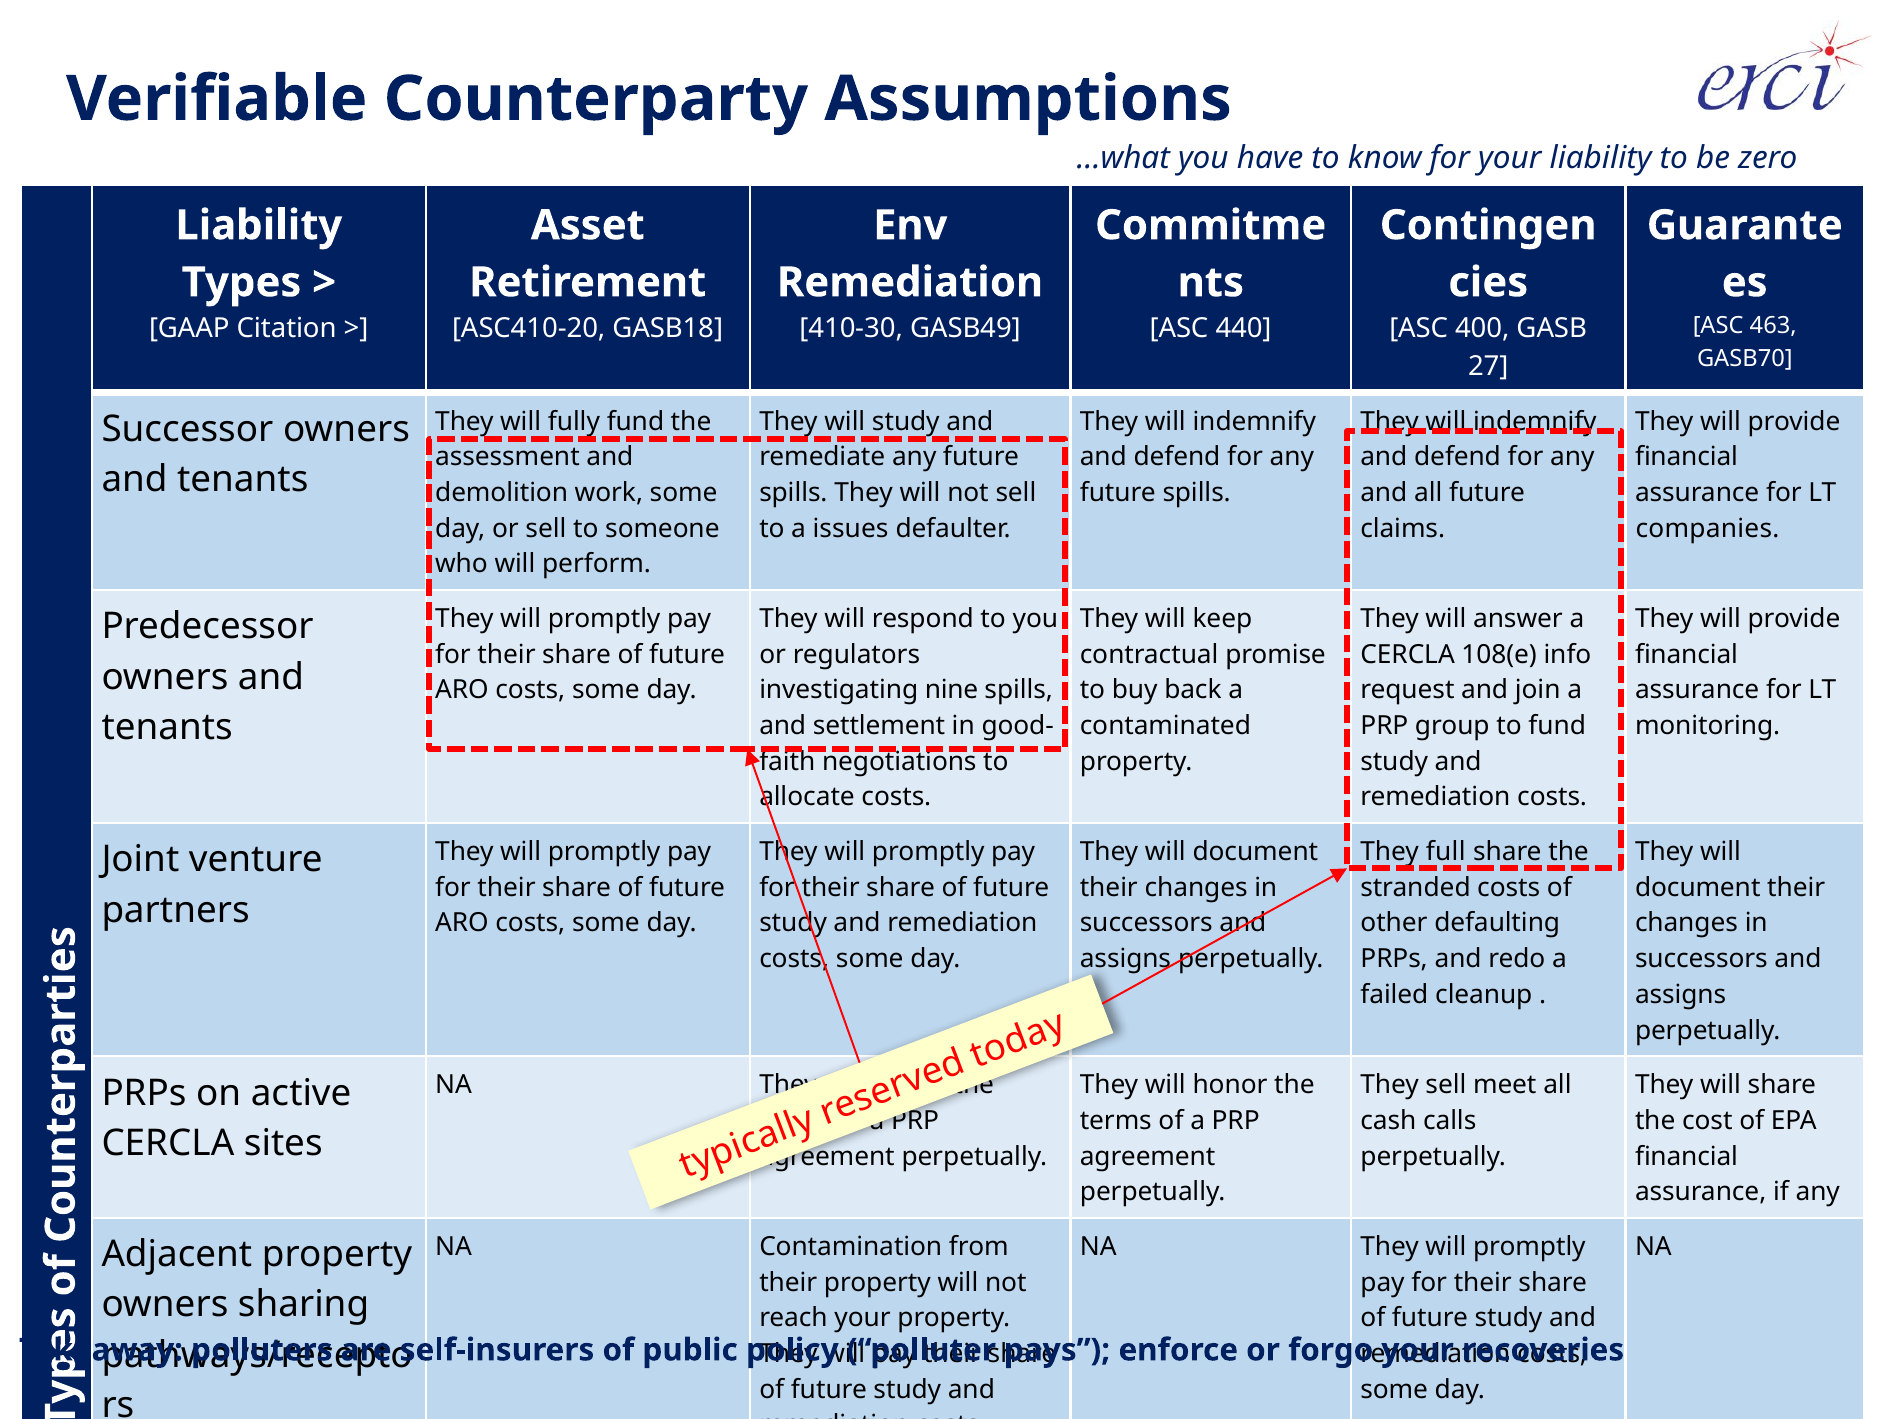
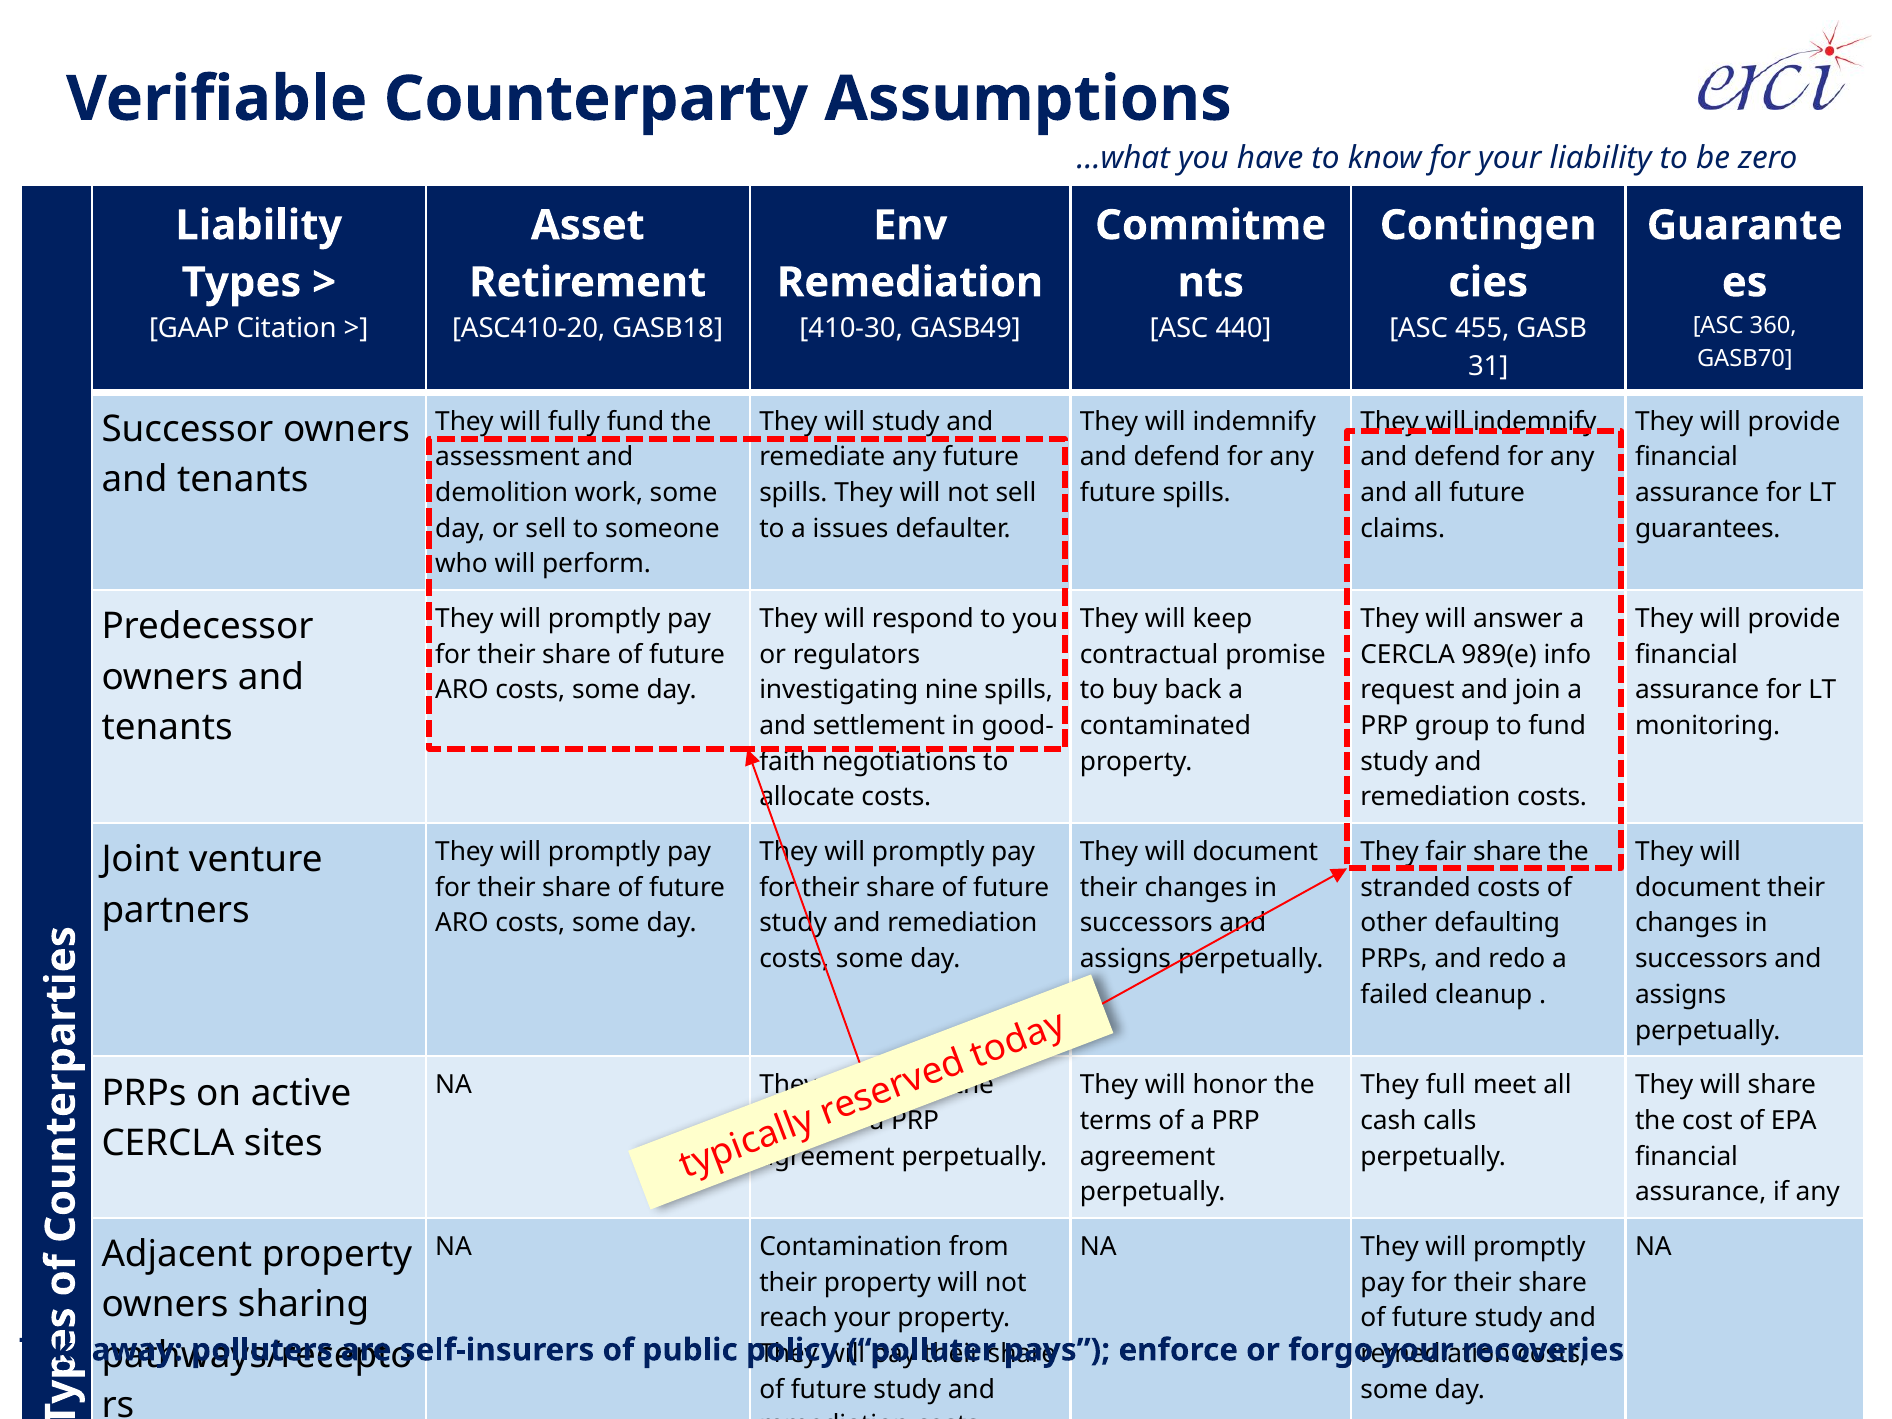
463: 463 -> 360
400: 400 -> 455
27: 27 -> 31
companies at (1707, 529): companies -> guarantees
108(e: 108(e -> 989(e
full: full -> fair
They sell: sell -> full
